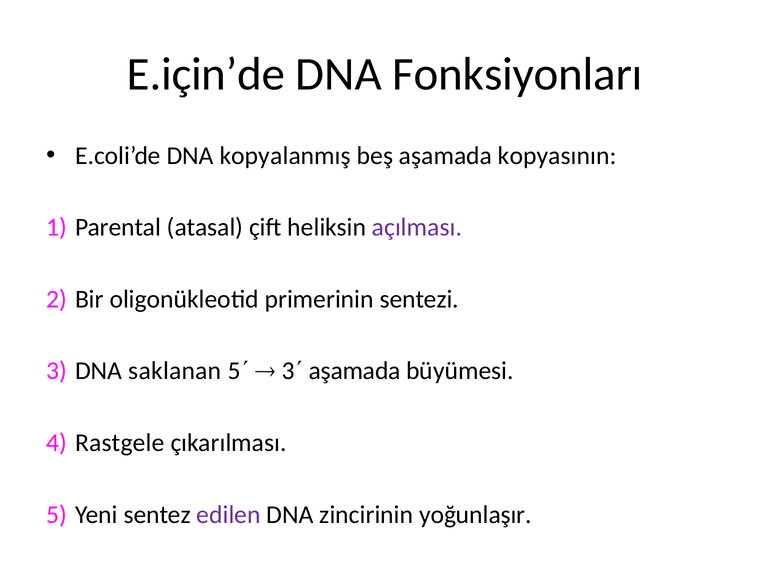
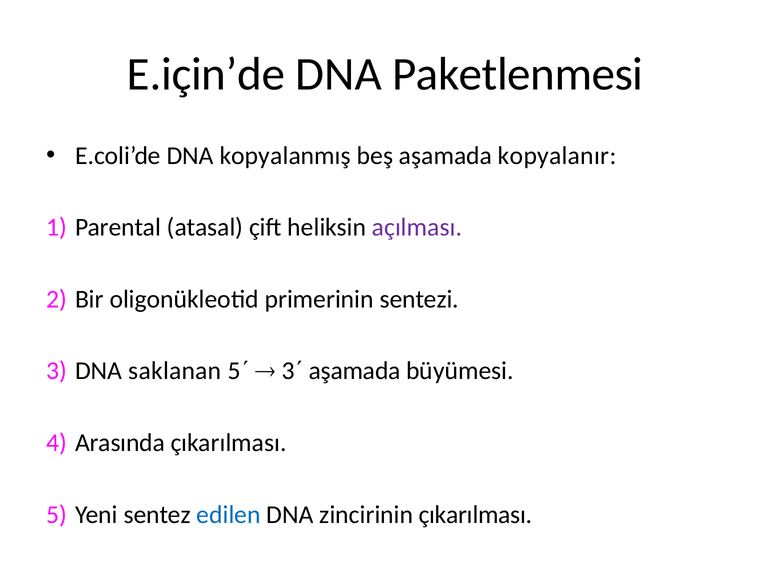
Fonksiyonları: Fonksiyonları -> Paketlenmesi
kopyasının: kopyasının -> kopyalanır
Rastgele: Rastgele -> Arasında
edilen colour: purple -> blue
zincirinin yoğunlaşır: yoğunlaşır -> çıkarılması
